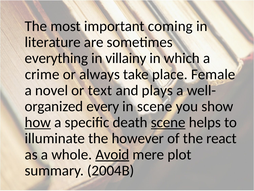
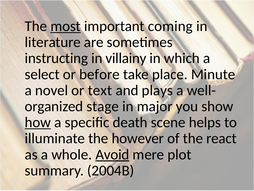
most underline: none -> present
everything: everything -> instructing
crime: crime -> select
always: always -> before
Female: Female -> Minute
every: every -> stage
in scene: scene -> major
scene at (168, 122) underline: present -> none
